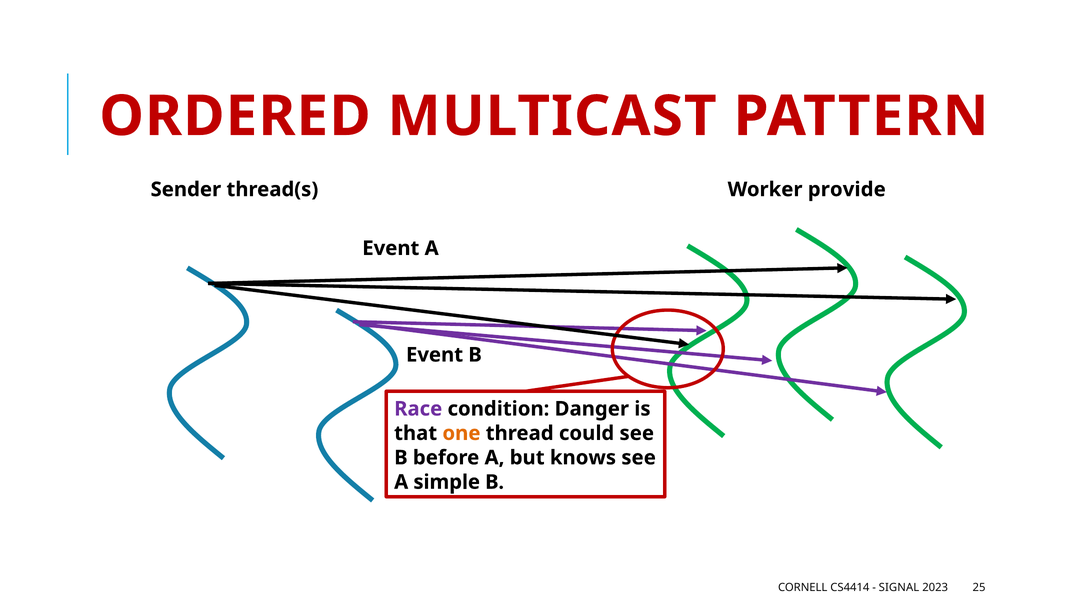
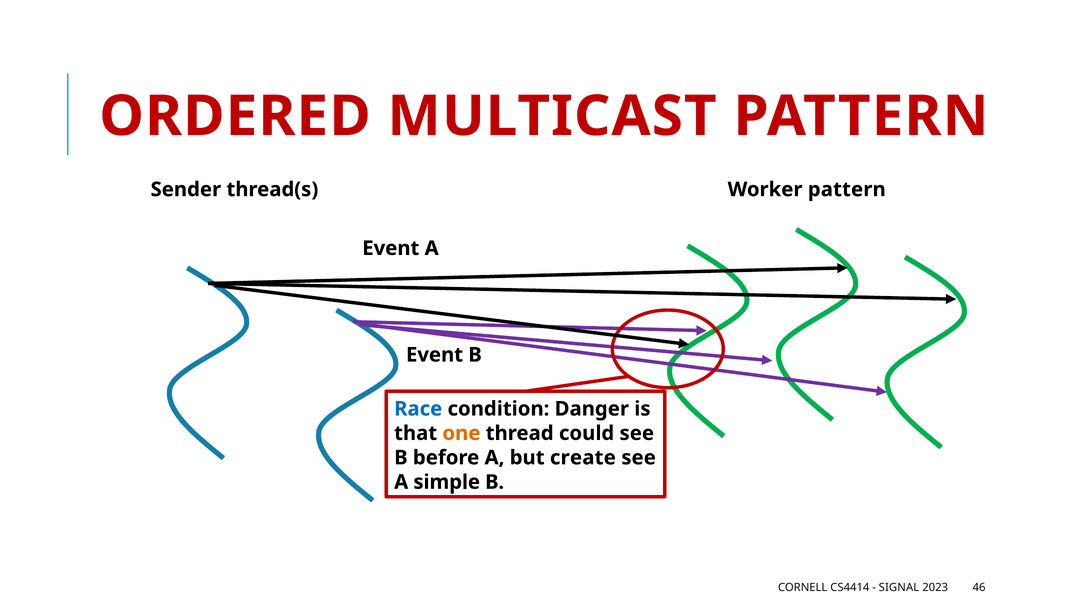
Worker provide: provide -> pattern
Race colour: purple -> blue
knows: knows -> create
25: 25 -> 46
